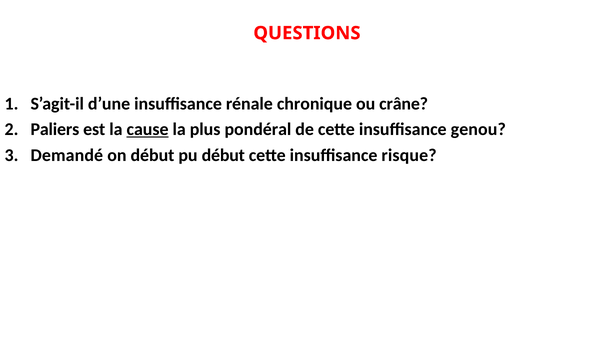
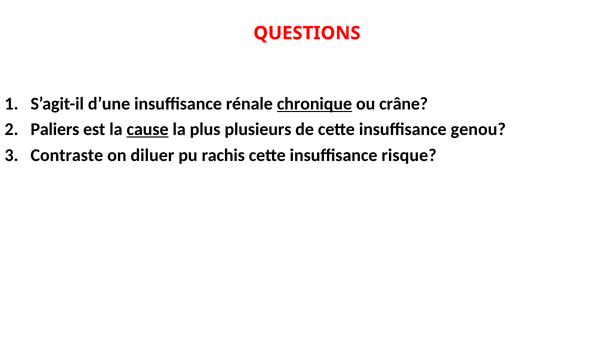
chronique underline: none -> present
pondéral: pondéral -> plusieurs
Demandé: Demandé -> Contraste
on début: début -> diluer
pu début: début -> rachis
